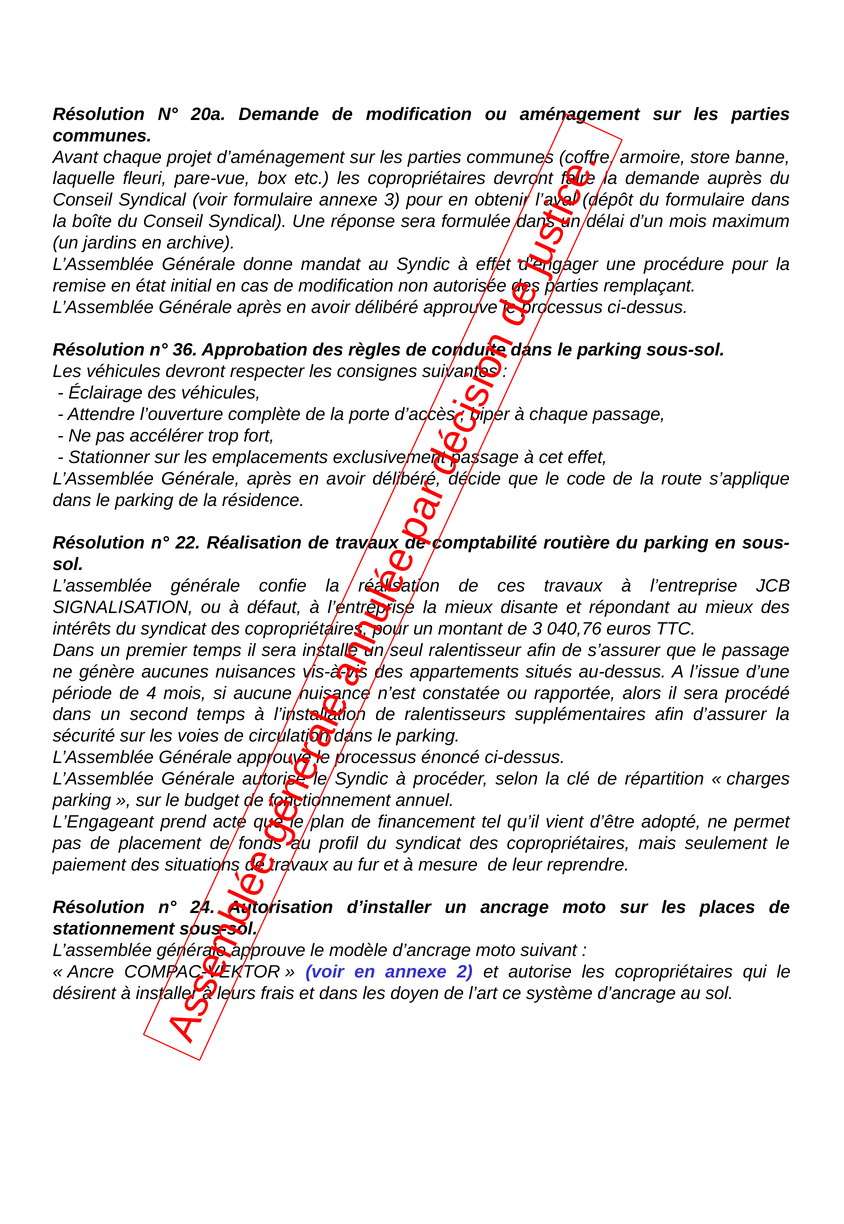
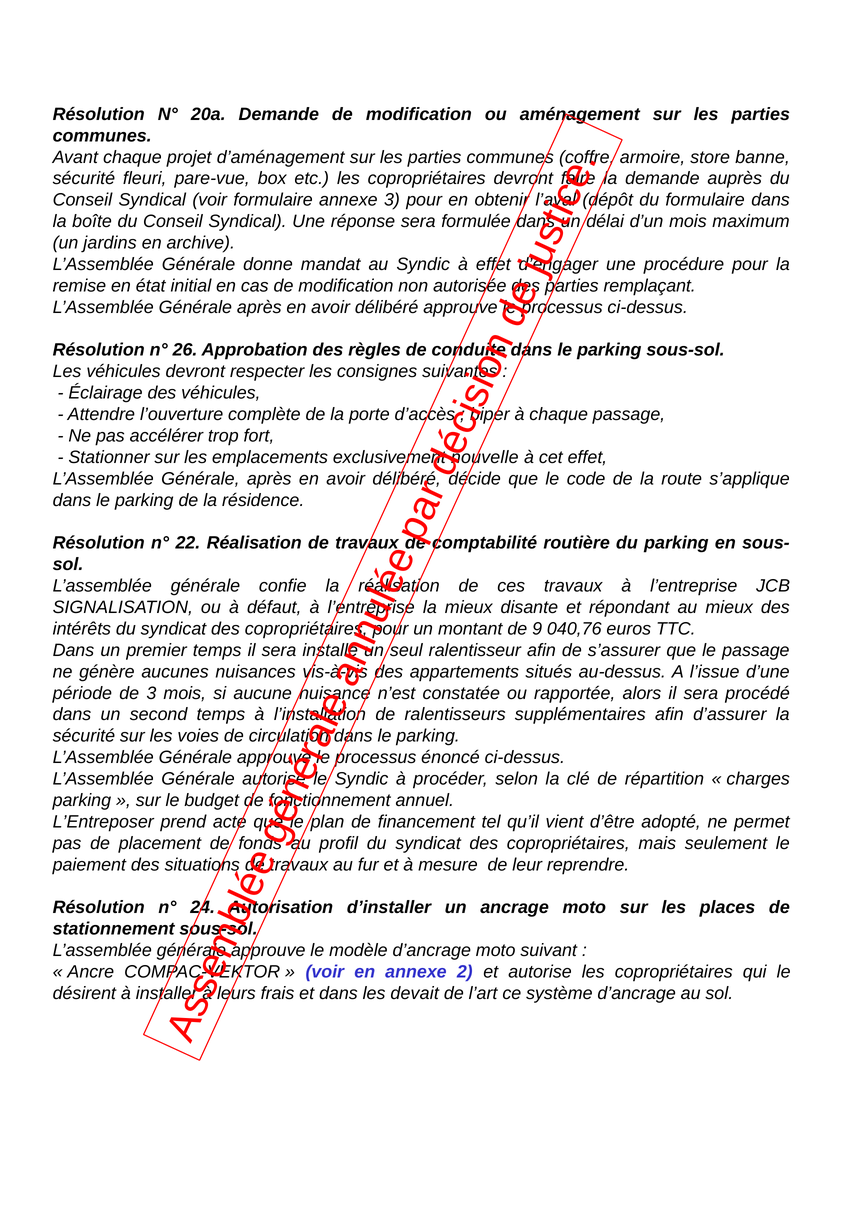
laquelle at (84, 179): laquelle -> sécurité
36: 36 -> 26
exclusivement passage: passage -> nouvelle
de 3: 3 -> 9
de 4: 4 -> 3
L’Engageant: L’Engageant -> L’Entreposer
doyen: doyen -> devait
